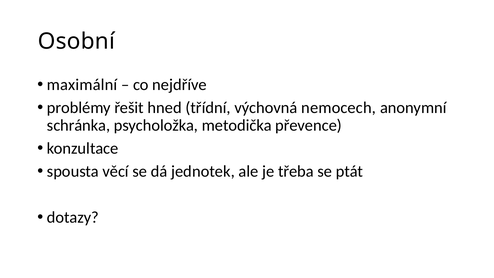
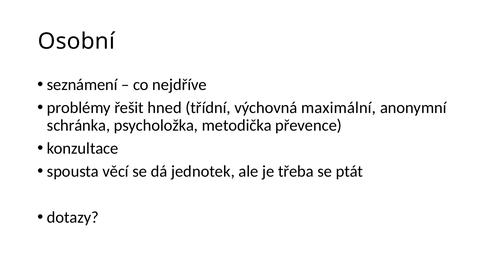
maximální: maximální -> seznámení
nemocech: nemocech -> maximální
